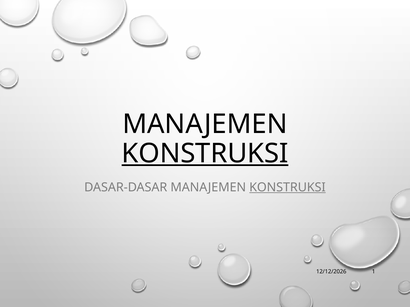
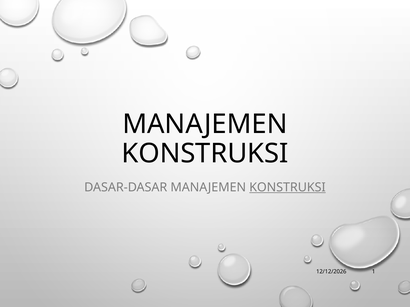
KONSTRUKSI at (205, 154) underline: present -> none
